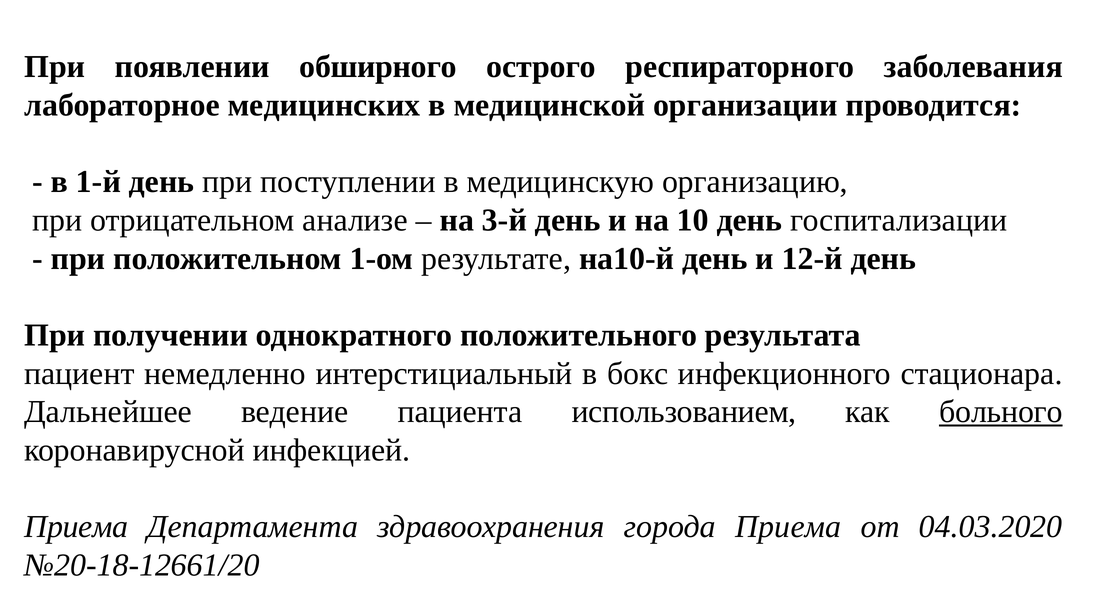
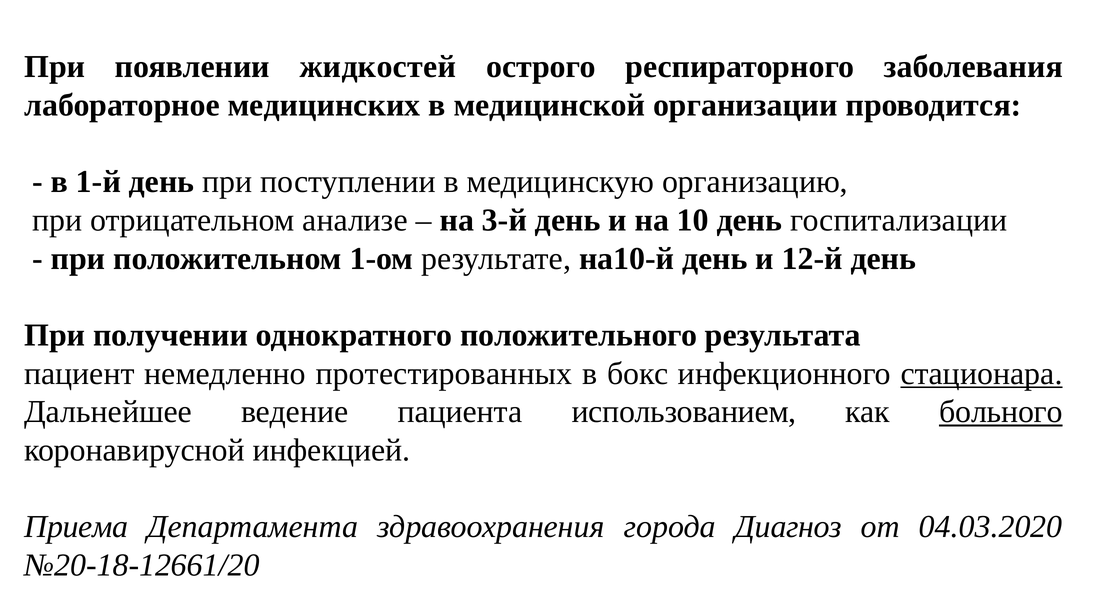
обширного: обширного -> жидкостей
интерстициальный: интерстициальный -> протестированных
стационара underline: none -> present
города Приема: Приема -> Диагноз
